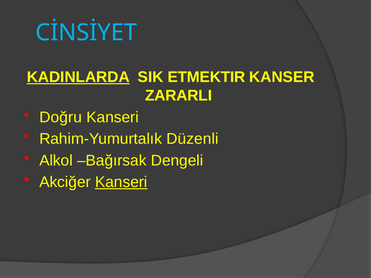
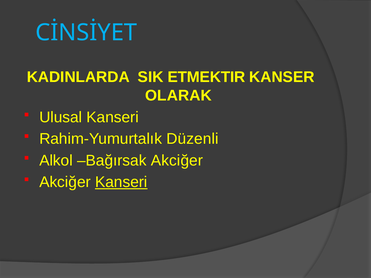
KADINLARDA underline: present -> none
ZARARLI: ZARARLI -> OLARAK
Doğru: Doğru -> Ulusal
Bağırsak Dengeli: Dengeli -> Akciğer
